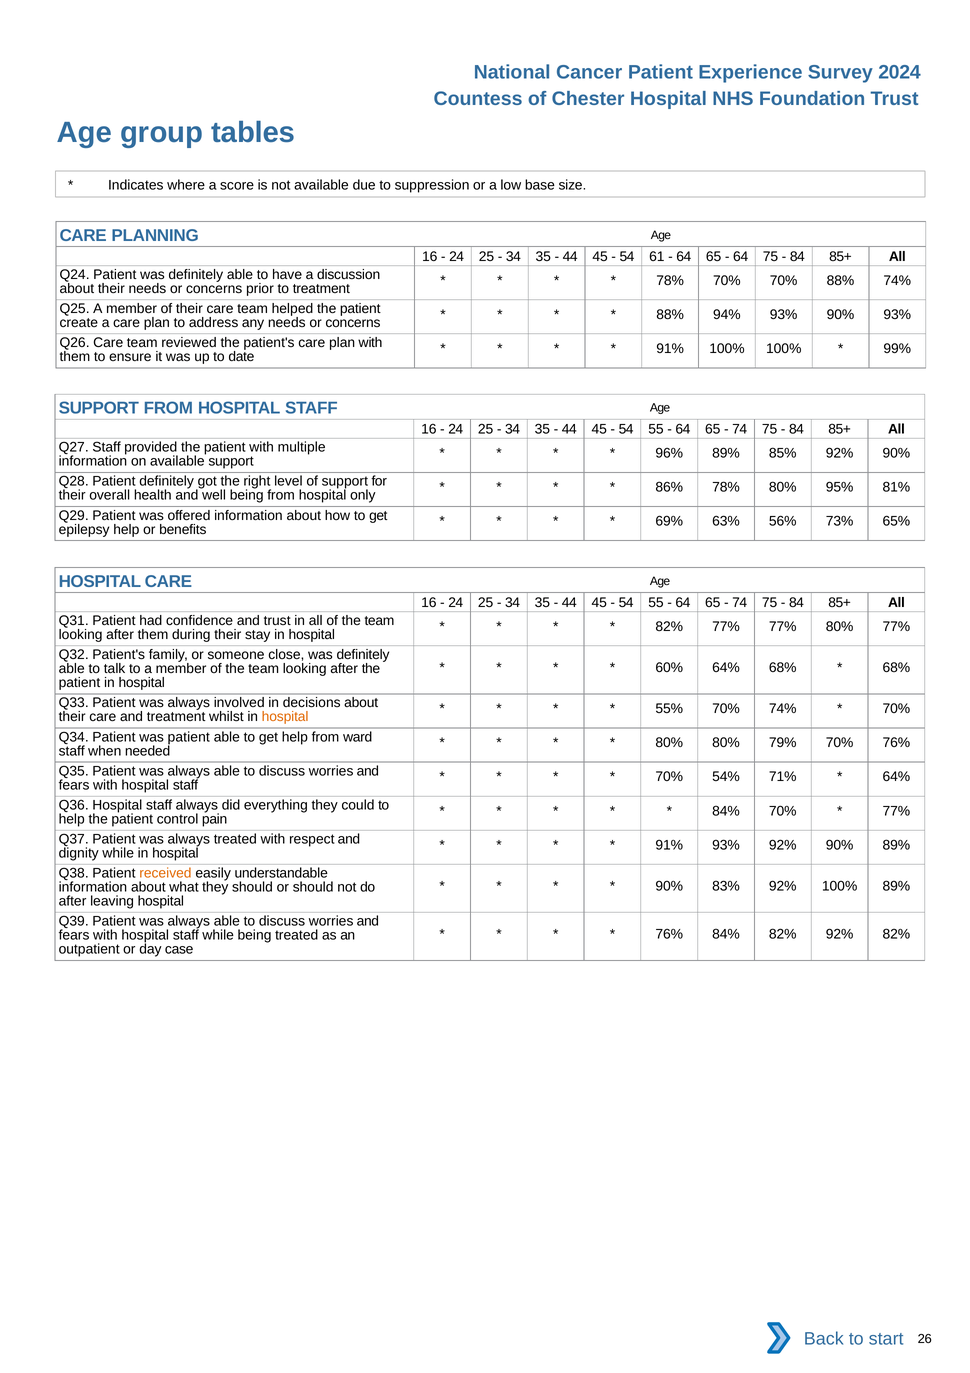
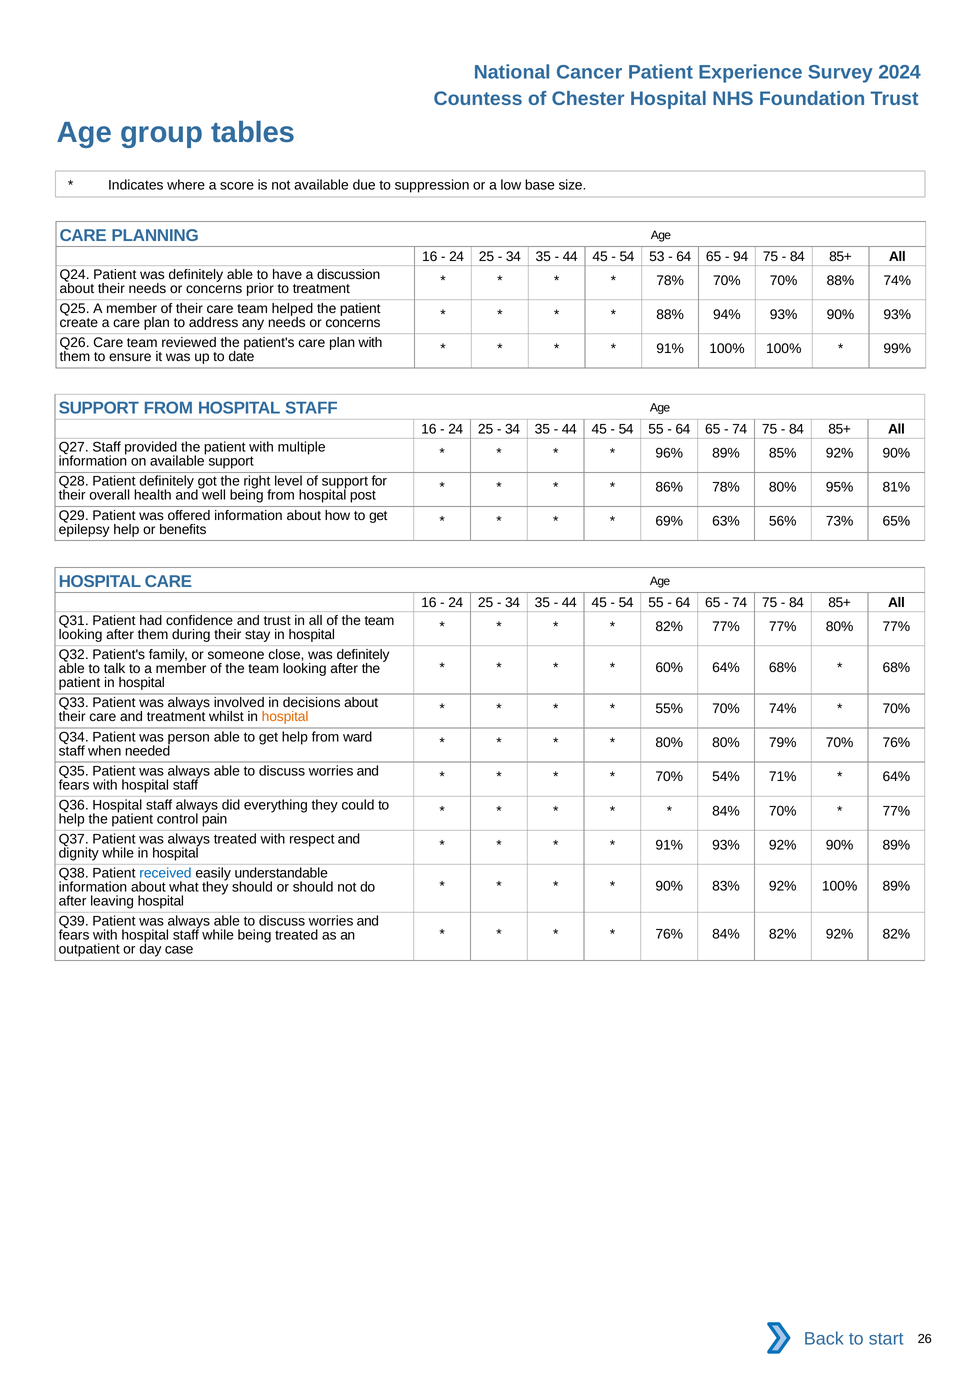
61: 61 -> 53
64 at (741, 257): 64 -> 94
only: only -> post
was patient: patient -> person
received colour: orange -> blue
